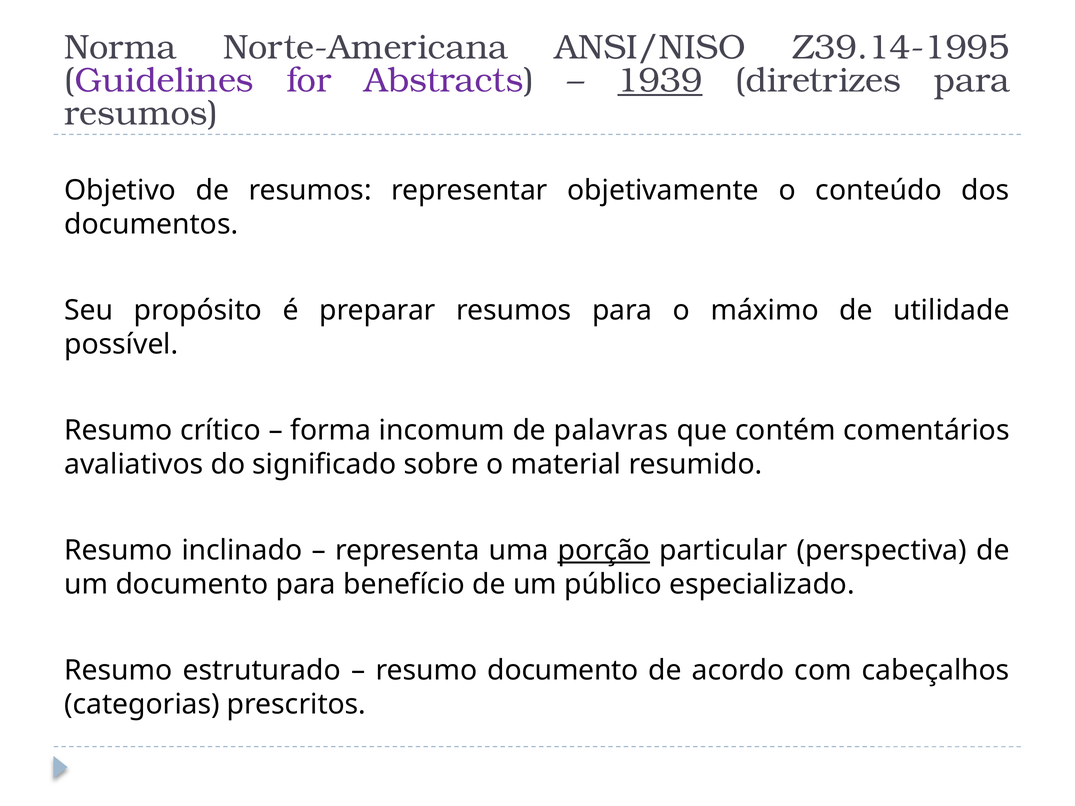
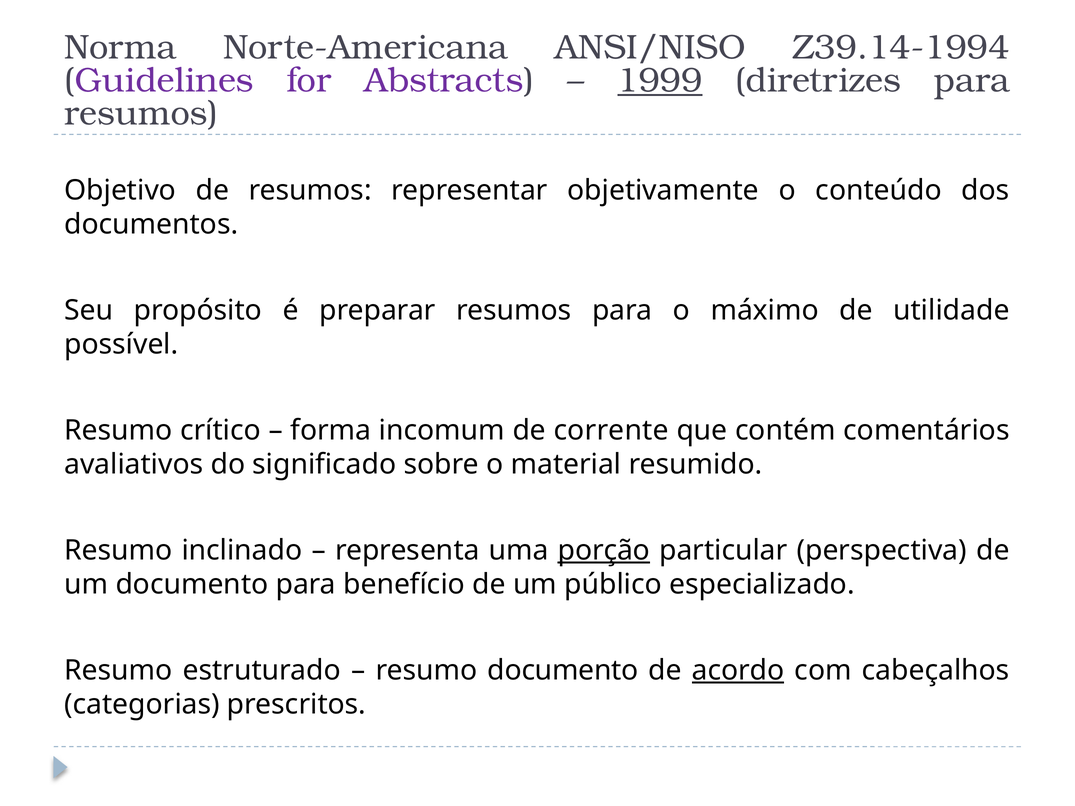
Z39.14-1995: Z39.14-1995 -> Z39.14-1994
1939: 1939 -> 1999
palavras: palavras -> corrente
acordo underline: none -> present
